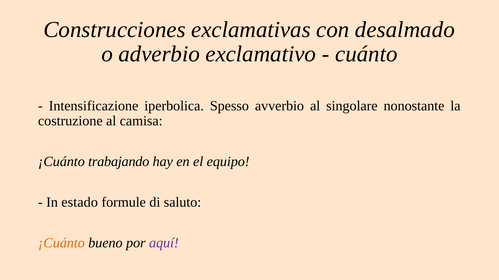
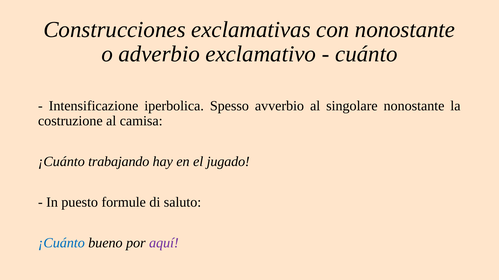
con desalmado: desalmado -> nonostante
equipo: equipo -> jugado
estado: estado -> puesto
¡Cuánto at (61, 244) colour: orange -> blue
